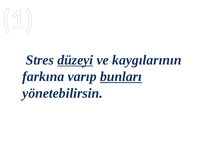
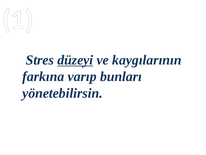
bunları underline: present -> none
